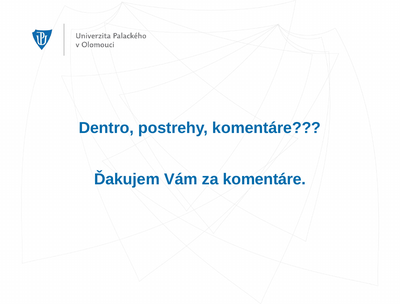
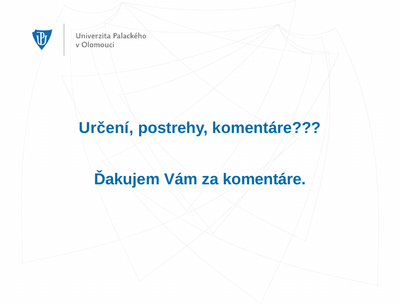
Dentro: Dentro -> Určení
